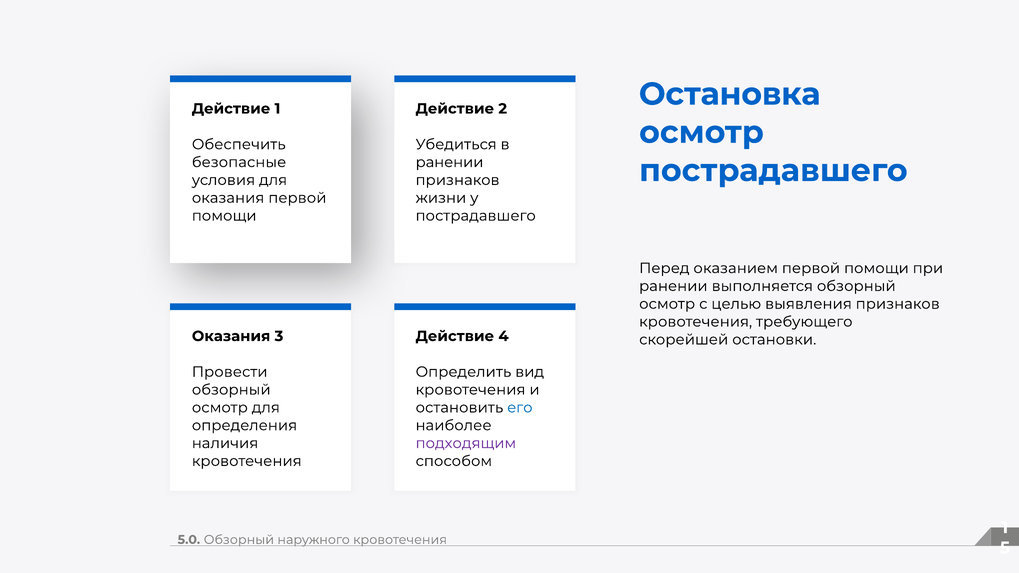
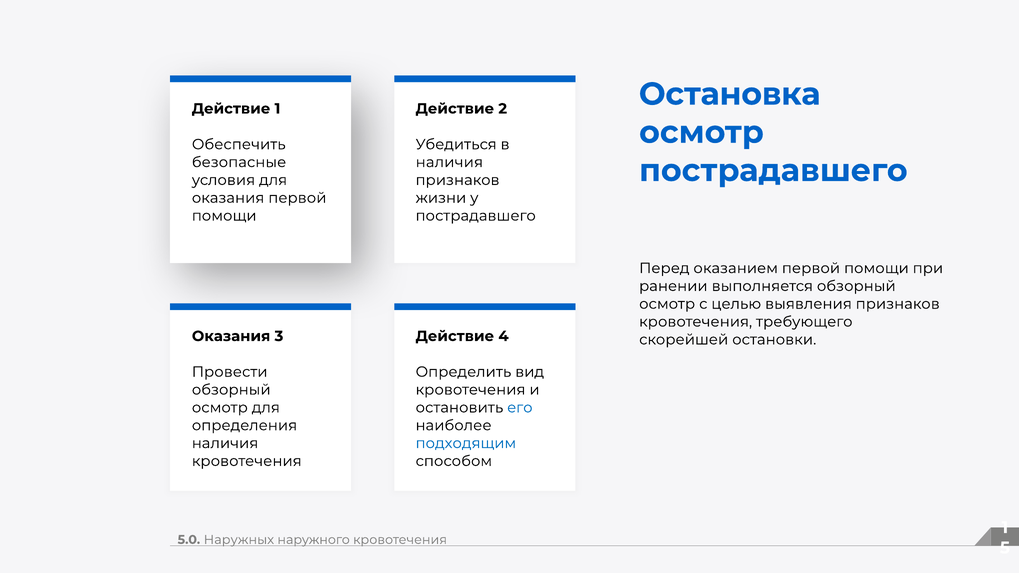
ранении at (449, 162): ранении -> наличия
подходящим colour: purple -> blue
5.0 Обзорный: Обзорный -> Наружных
